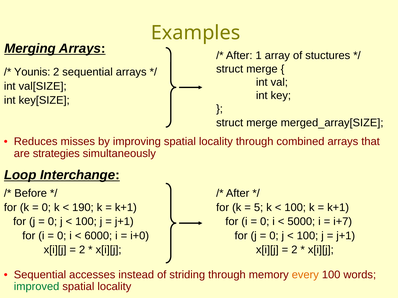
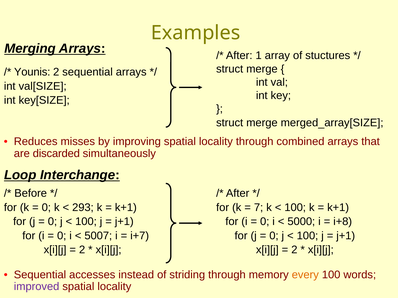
strategies: strategies -> discarded
190: 190 -> 293
5: 5 -> 7
i+7: i+7 -> i+8
6000: 6000 -> 5007
i+0: i+0 -> i+7
improved colour: green -> purple
